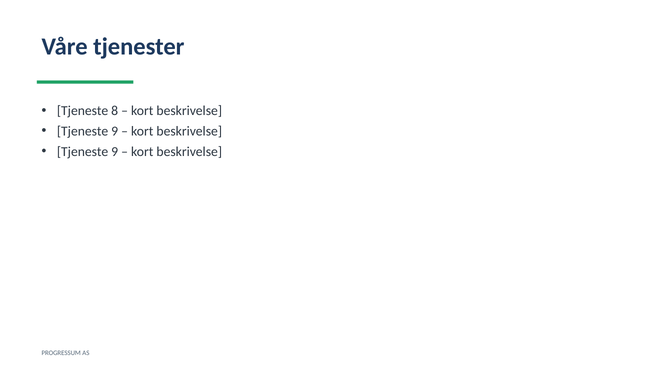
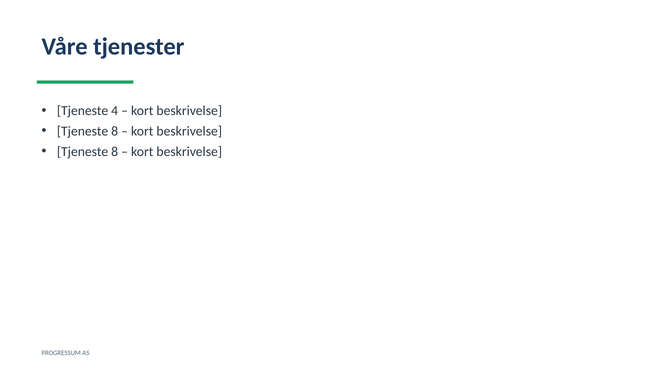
8: 8 -> 4
9 at (115, 131): 9 -> 8
9 at (115, 152): 9 -> 8
